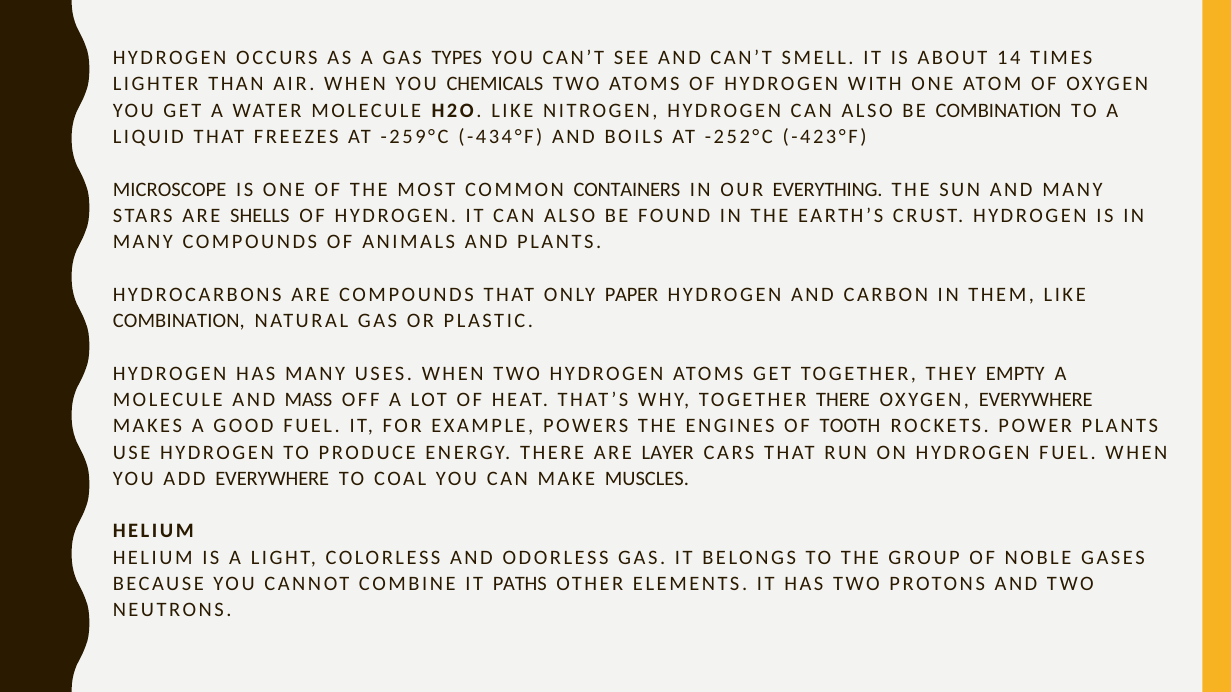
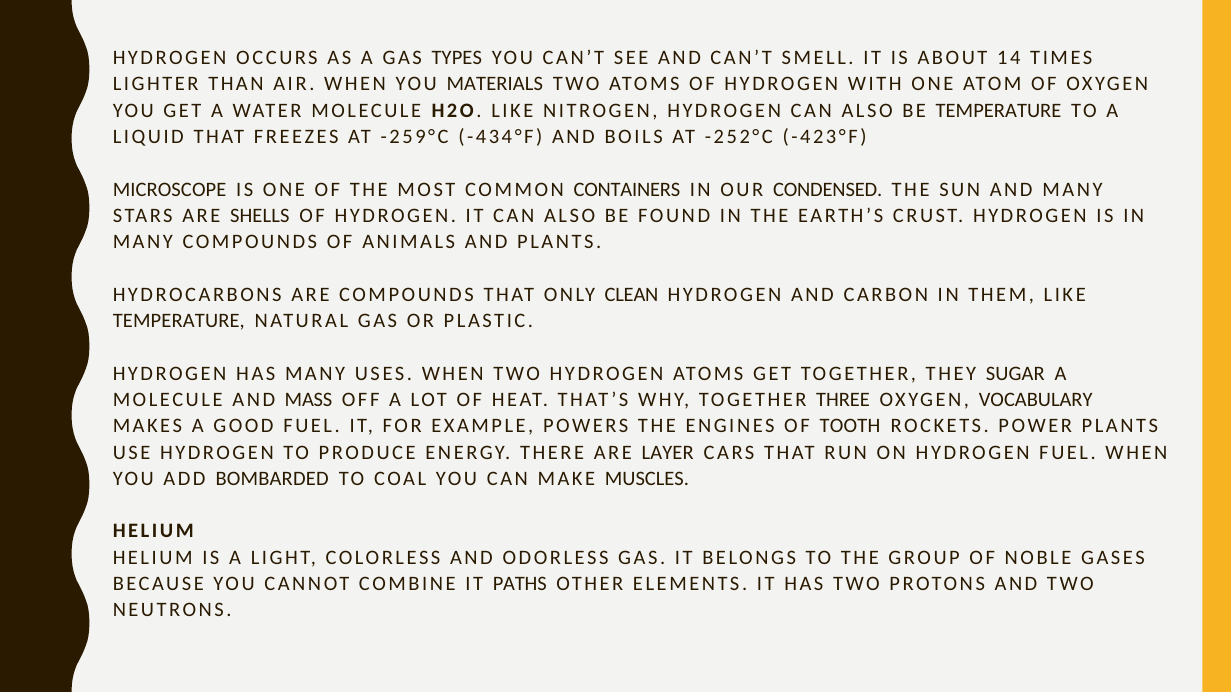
CHEMICALS: CHEMICALS -> MATERIALS
BE COMBINATION: COMBINATION -> TEMPERATURE
EVERYTHING: EVERYTHING -> CONDENSED
PAPER: PAPER -> CLEAN
COMBINATION at (179, 321): COMBINATION -> TEMPERATURE
EMPTY: EMPTY -> SUGAR
TOGETHER THERE: THERE -> THREE
OXYGEN EVERYWHERE: EVERYWHERE -> VOCABULARY
ADD EVERYWHERE: EVERYWHERE -> BOMBARDED
